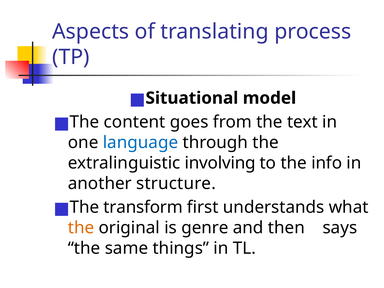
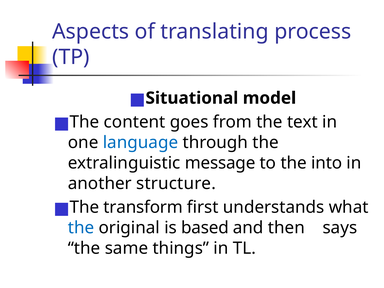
involving: involving -> message
info: info -> into
the at (81, 228) colour: orange -> blue
genre: genre -> based
